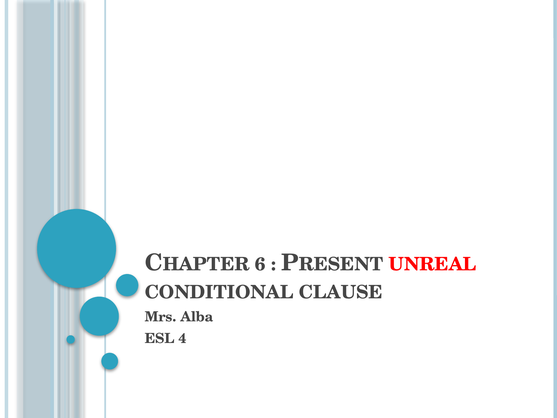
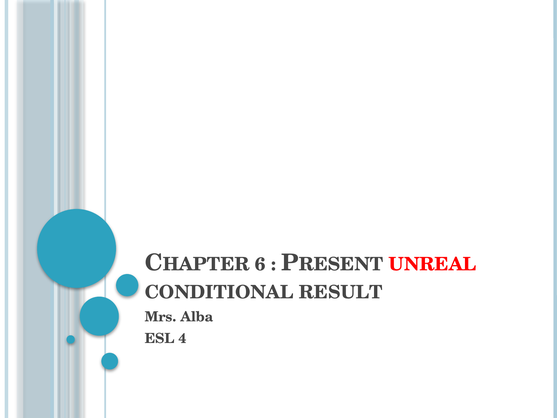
CLAUSE: CLAUSE -> RESULT
